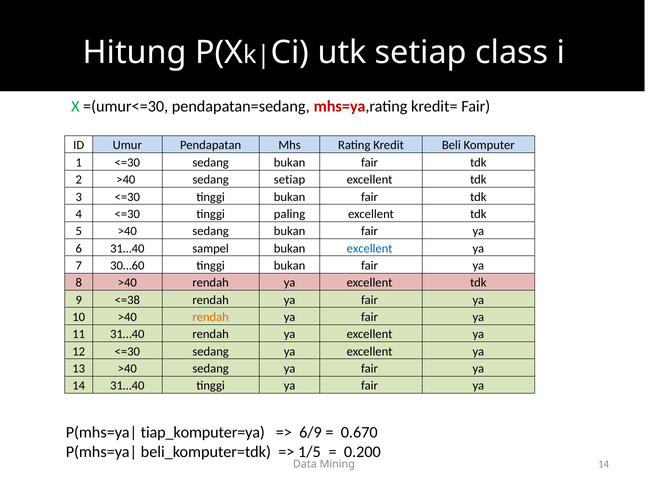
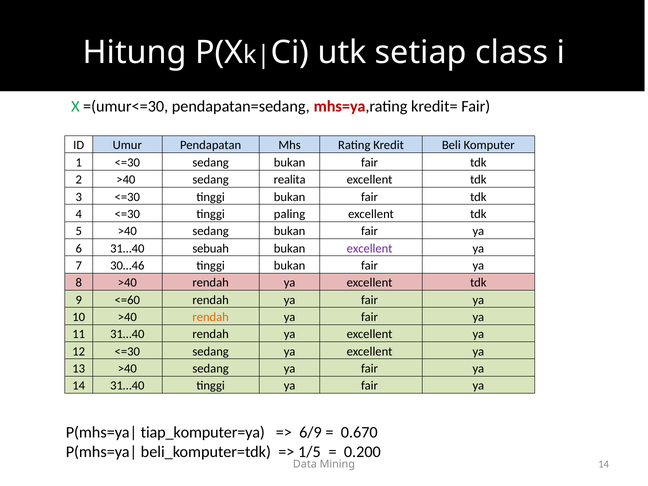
sedang setiap: setiap -> realita
sampel: sampel -> sebuah
excellent at (370, 248) colour: blue -> purple
30…60: 30…60 -> 30…46
<=38: <=38 -> <=60
